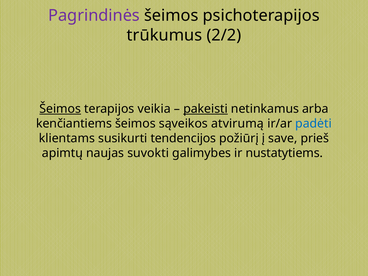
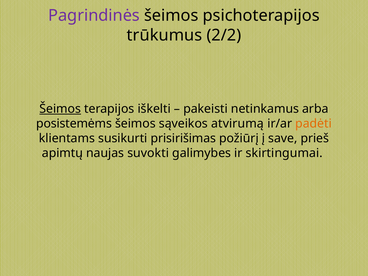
veikia: veikia -> iškelti
pakeisti underline: present -> none
kenčiantiems: kenčiantiems -> posistemėms
padėti colour: blue -> orange
tendencijos: tendencijos -> prisirišimas
nustatytiems: nustatytiems -> skirtingumai
